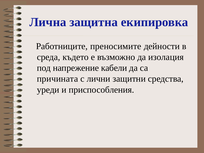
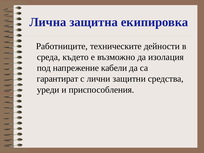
преносимите: преносимите -> техническите
причината: причината -> гарантират
